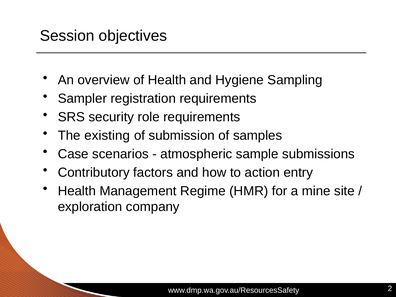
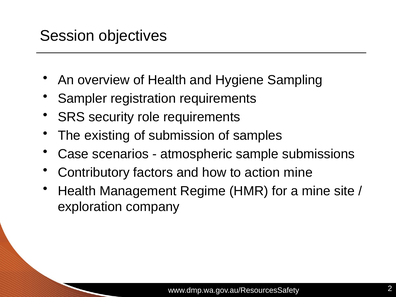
action entry: entry -> mine
